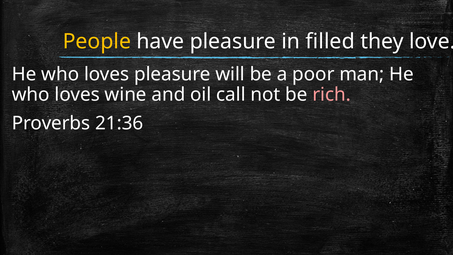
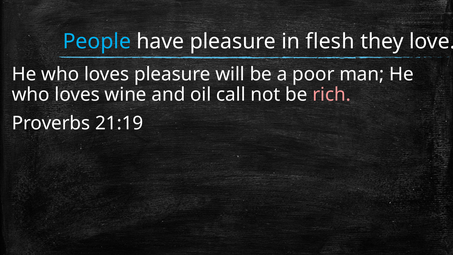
People colour: yellow -> light blue
filled: filled -> flesh
21:36: 21:36 -> 21:19
